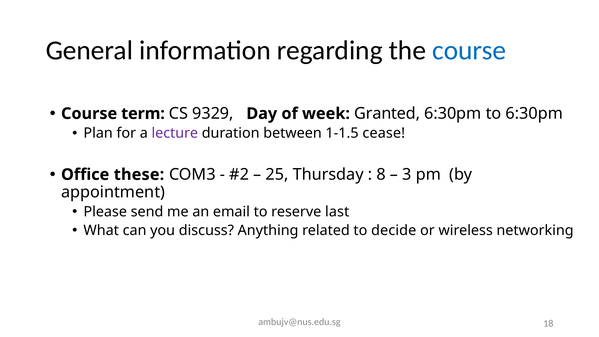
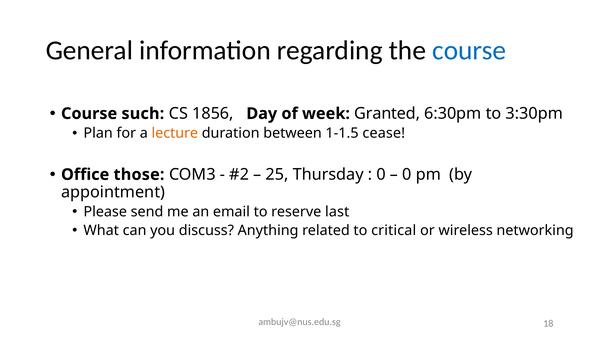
term: term -> such
9329: 9329 -> 1856
to 6:30pm: 6:30pm -> 3:30pm
lecture colour: purple -> orange
these: these -> those
8 at (381, 175): 8 -> 0
3 at (407, 175): 3 -> 0
decide: decide -> critical
